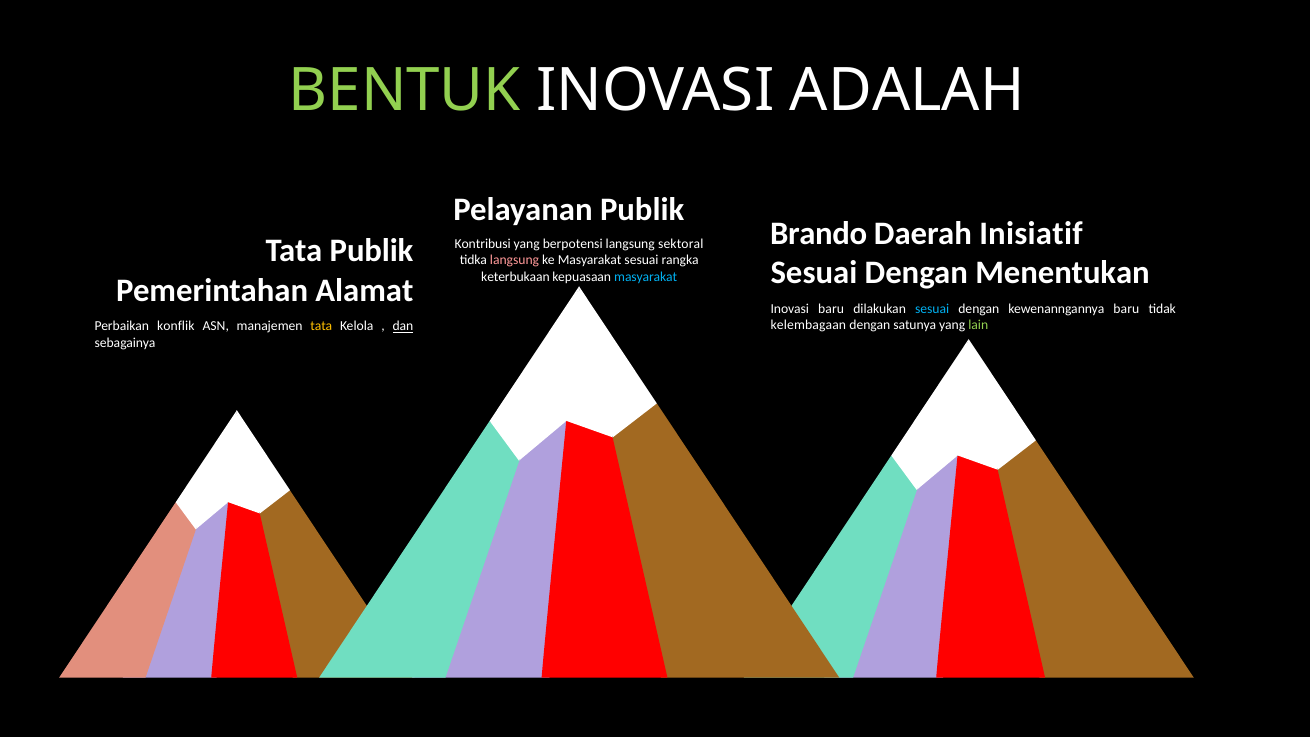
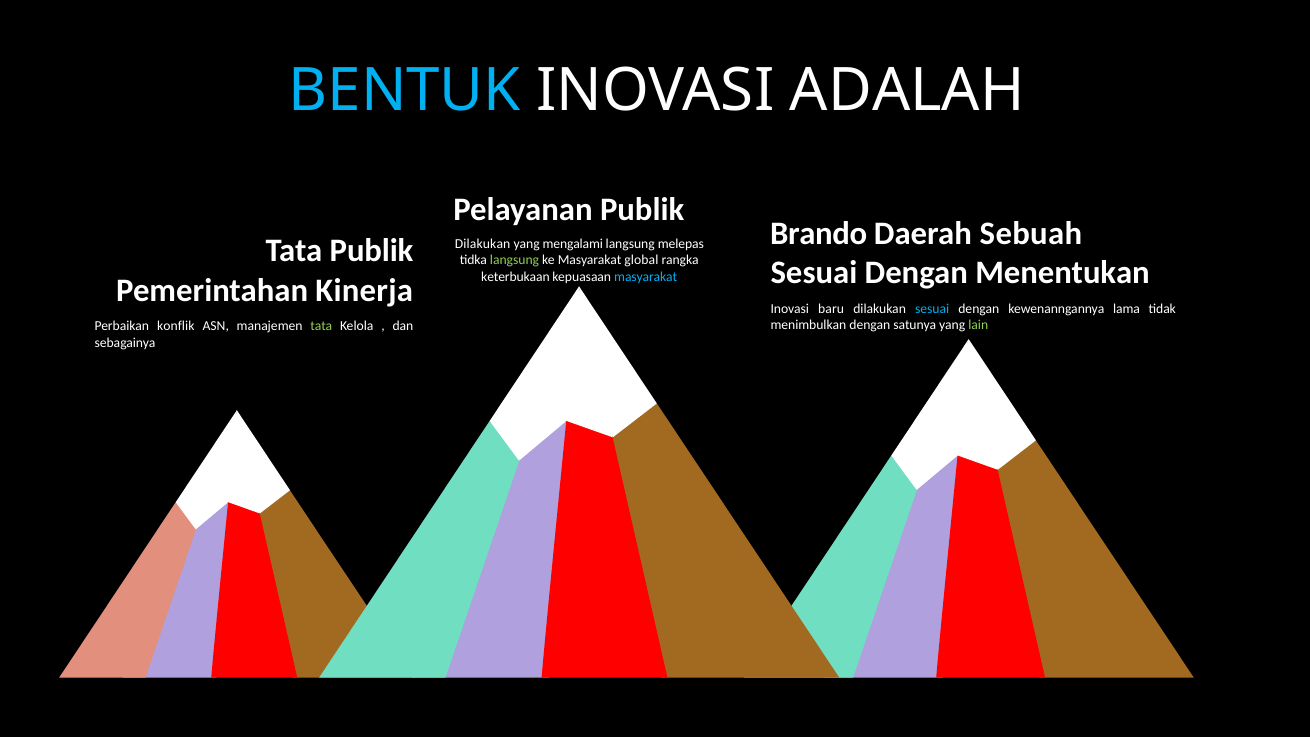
BENTUK colour: light green -> light blue
Inisiatif: Inisiatif -> Sebuah
Kontribusi at (483, 244): Kontribusi -> Dilakukan
berpotensi: berpotensi -> mengalami
sektoral: sektoral -> melepas
langsung at (515, 260) colour: pink -> light green
Masyarakat sesuai: sesuai -> global
Alamat: Alamat -> Kinerja
kewenanngannya baru: baru -> lama
kelembagaan: kelembagaan -> menimbulkan
tata at (321, 326) colour: yellow -> light green
dan underline: present -> none
